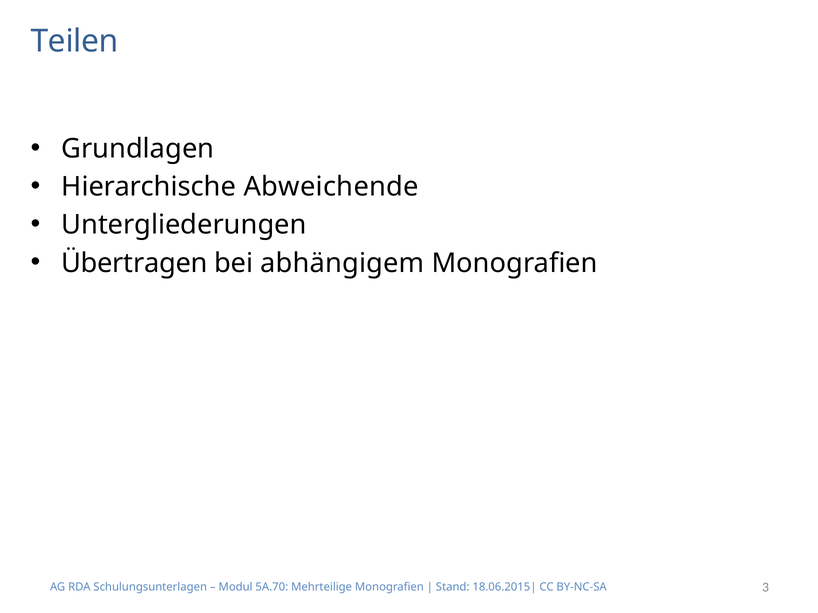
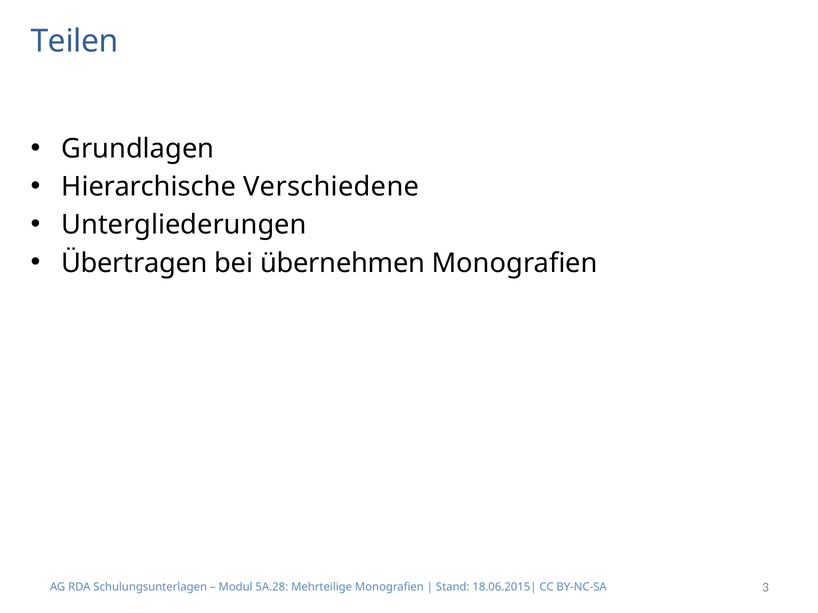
Abweichende: Abweichende -> Verschiedene
abhängigem: abhängigem -> übernehmen
5A.70: 5A.70 -> 5A.28
